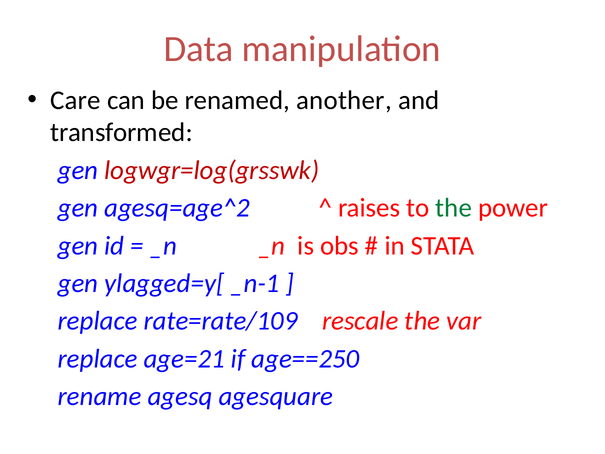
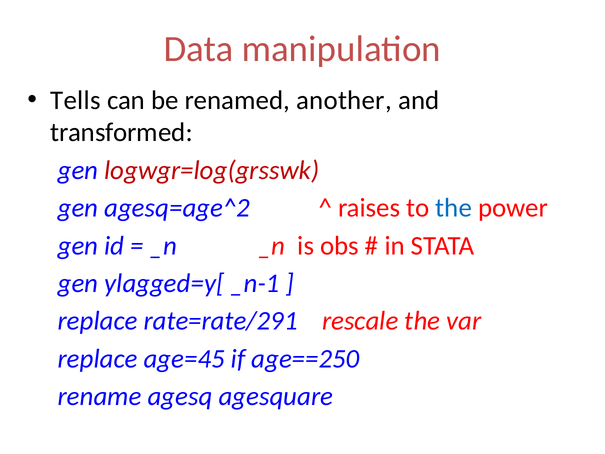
Care: Care -> Tells
the at (454, 208) colour: green -> blue
rate=rate/109: rate=rate/109 -> rate=rate/291
age=21: age=21 -> age=45
